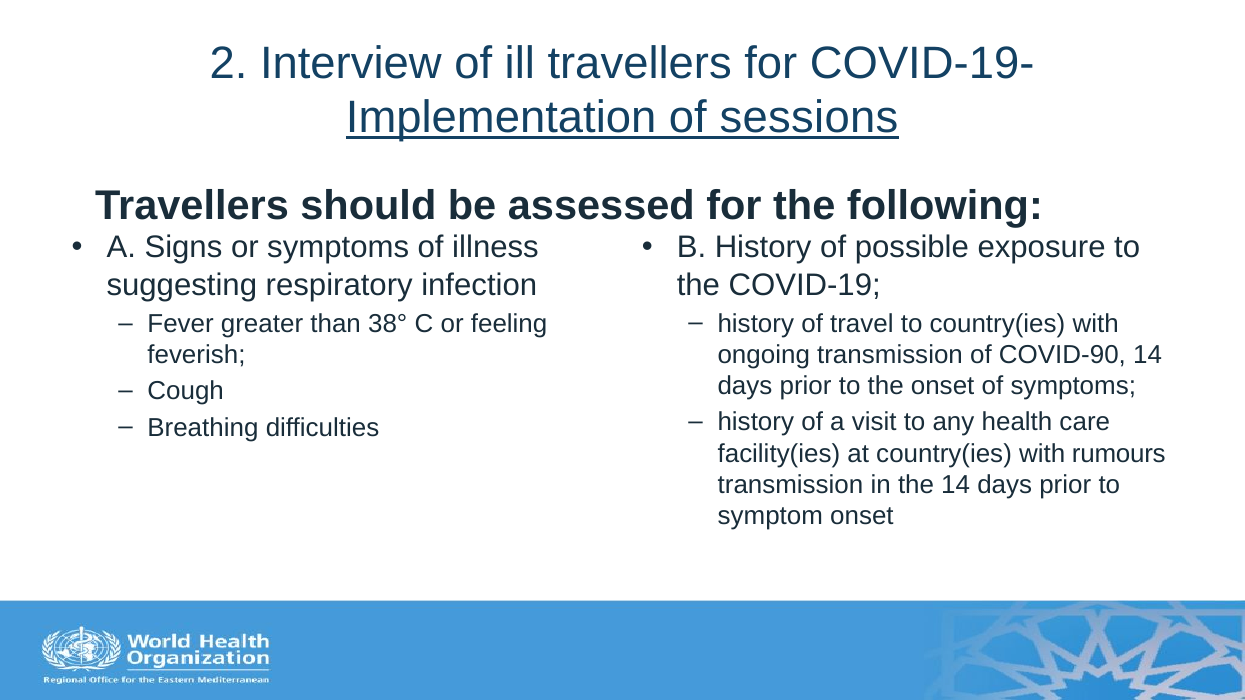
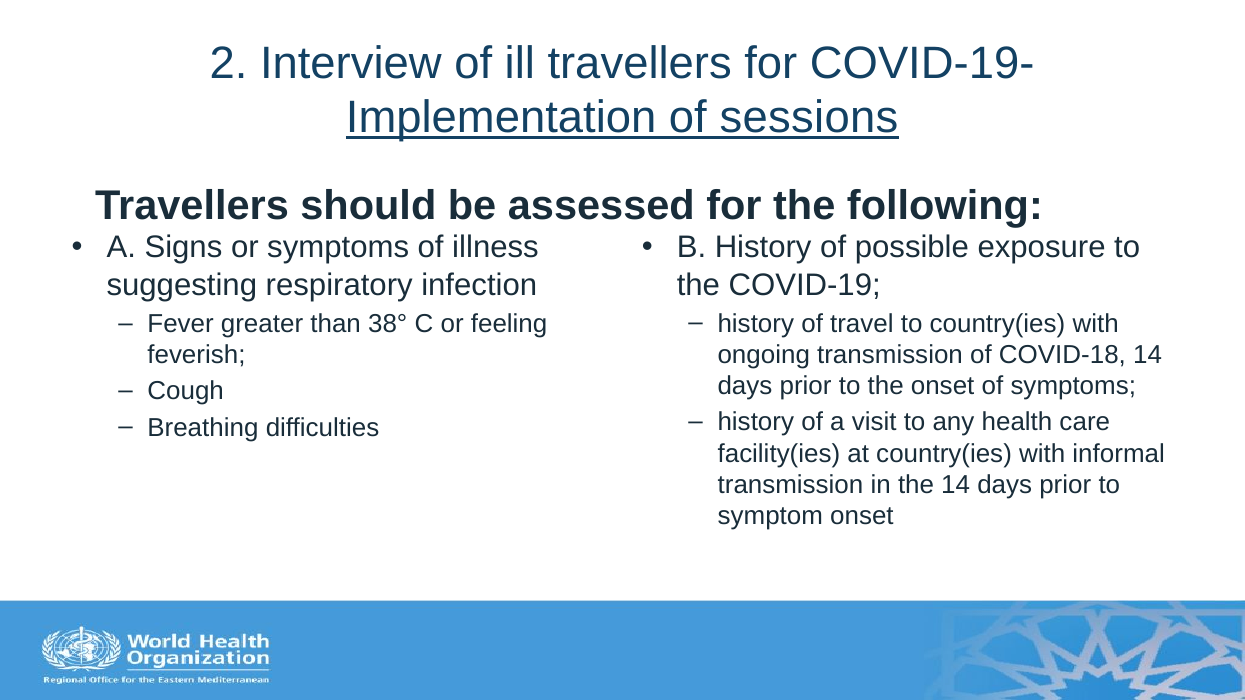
COVID-90: COVID-90 -> COVID-18
rumours: rumours -> informal
